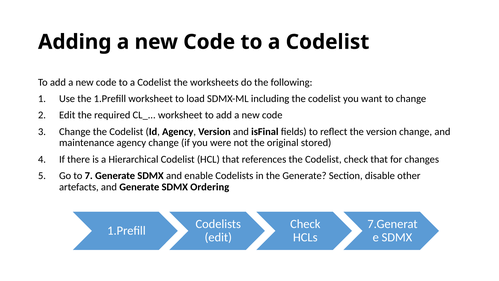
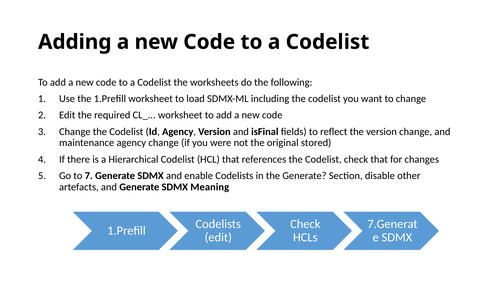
Ordering: Ordering -> Meaning
